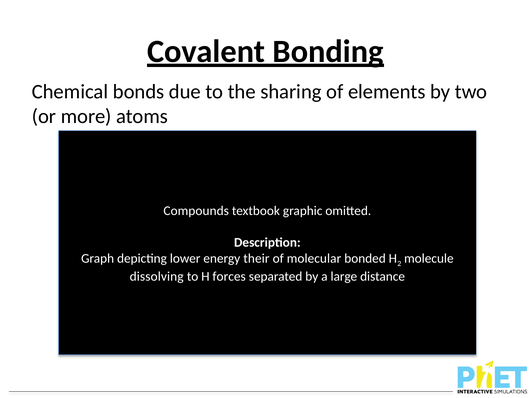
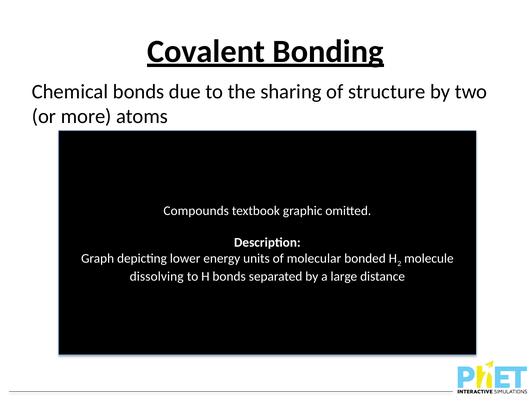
elements: elements -> structure
their: their -> units
H forces: forces -> bonds
